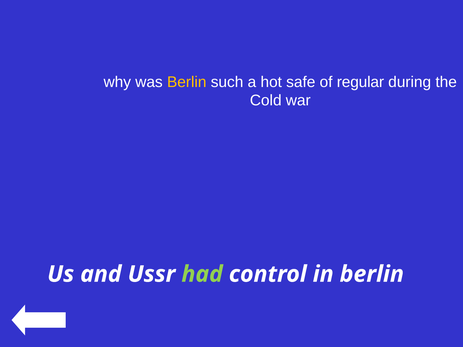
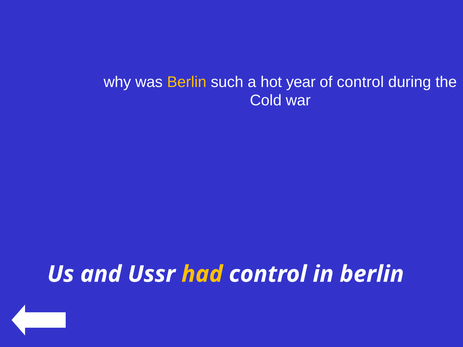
safe: safe -> year
of regular: regular -> control
had colour: light green -> yellow
